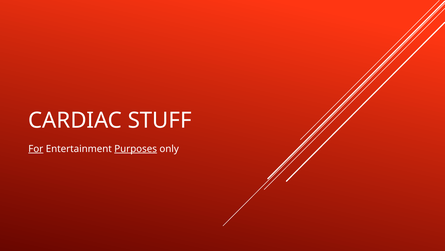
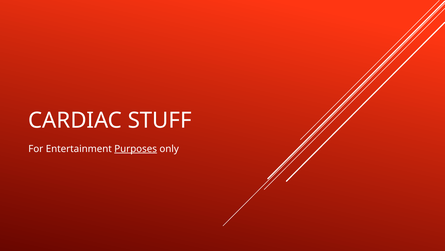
For underline: present -> none
